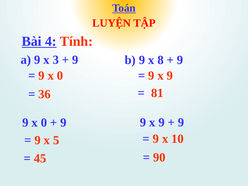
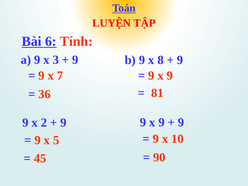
4: 4 -> 6
0 at (60, 76): 0 -> 7
0 at (44, 123): 0 -> 2
